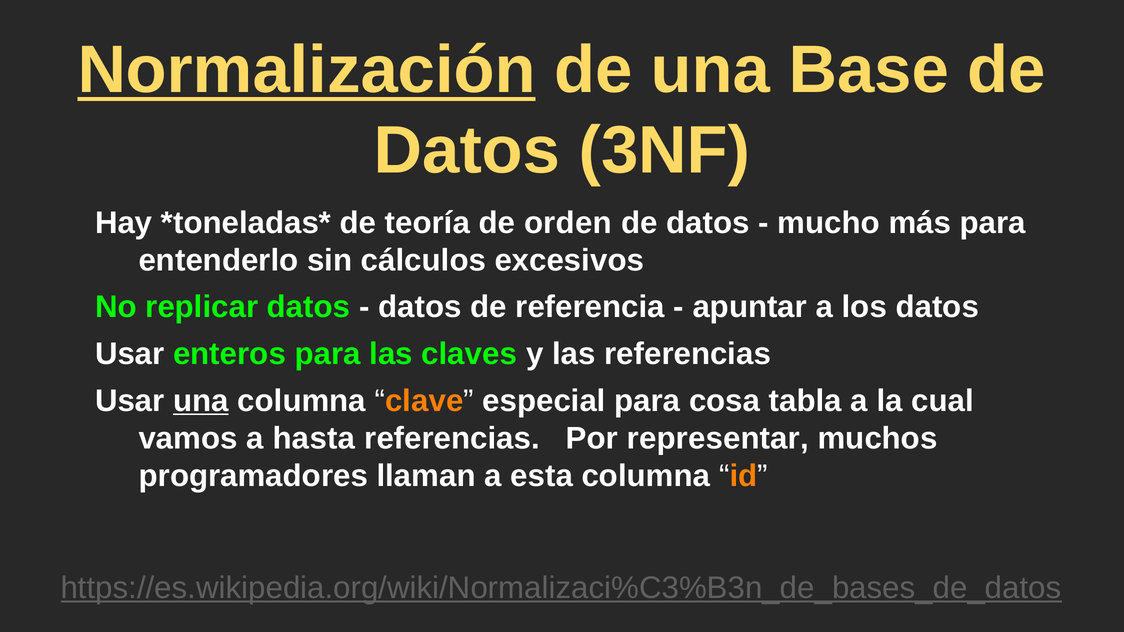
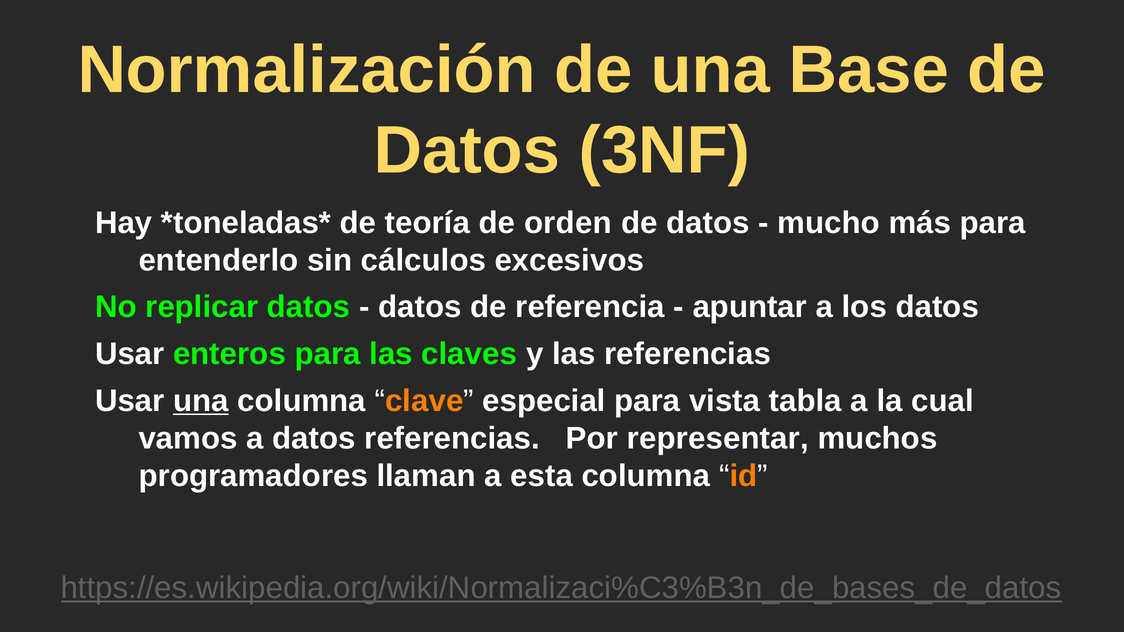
Normalización underline: present -> none
cosa: cosa -> vista
a hasta: hasta -> datos
